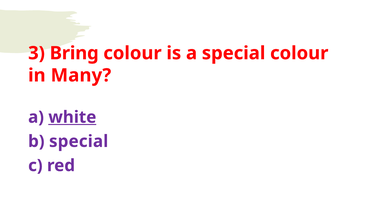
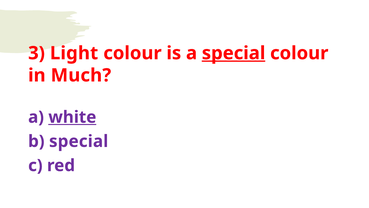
Bring: Bring -> Light
special at (234, 53) underline: none -> present
Many: Many -> Much
